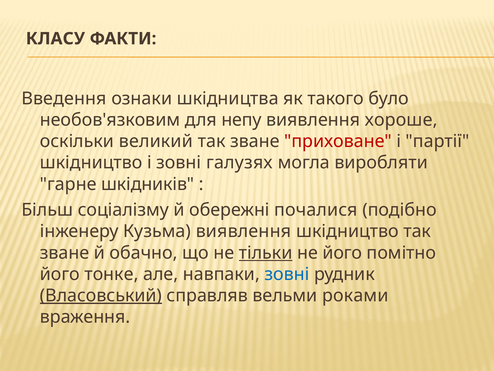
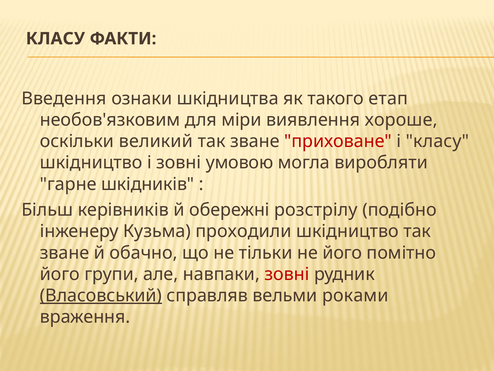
було: було -> етап
непу: непу -> міри
і партії: партії -> класу
галузях: галузях -> умовою
соціалізму: соціалізму -> керівників
почалися: почалися -> розстрілу
Кузьма виявлення: виявлення -> проходили
тільки underline: present -> none
тонке: тонке -> групи
зовні at (287, 274) colour: blue -> red
